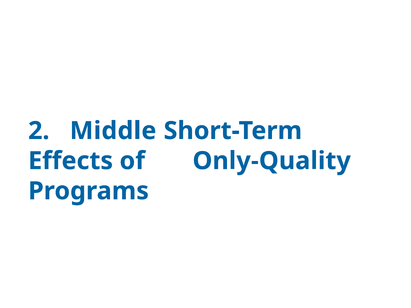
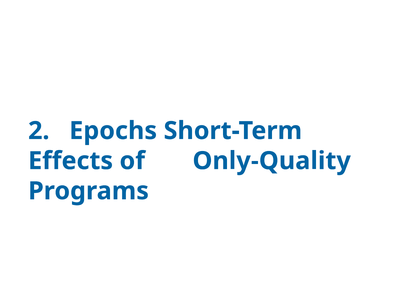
Middle: Middle -> Epochs
